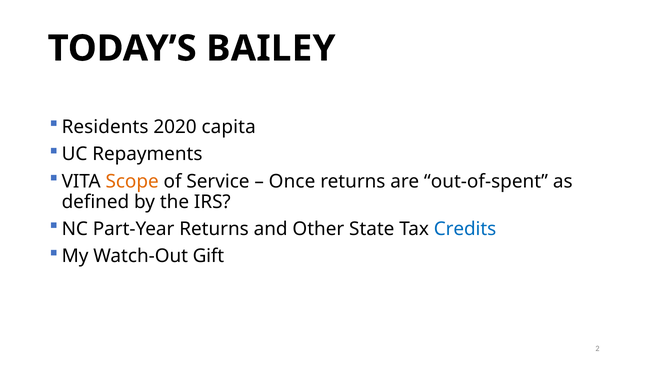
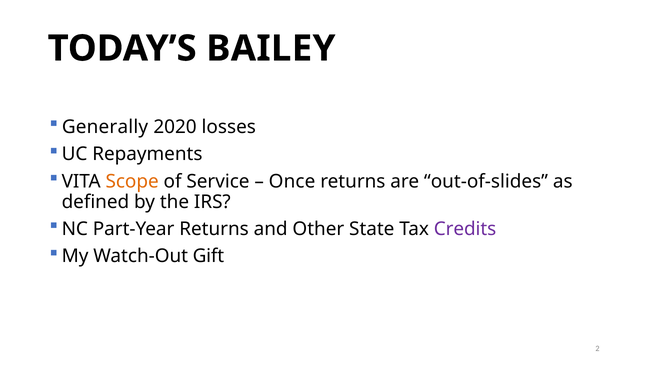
Residents: Residents -> Generally
capita: capita -> losses
out-of-spent: out-of-spent -> out-of-slides
Credits colour: blue -> purple
